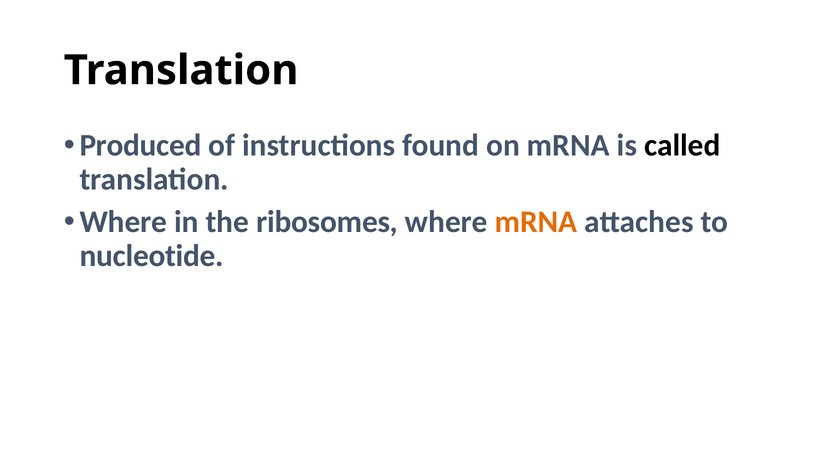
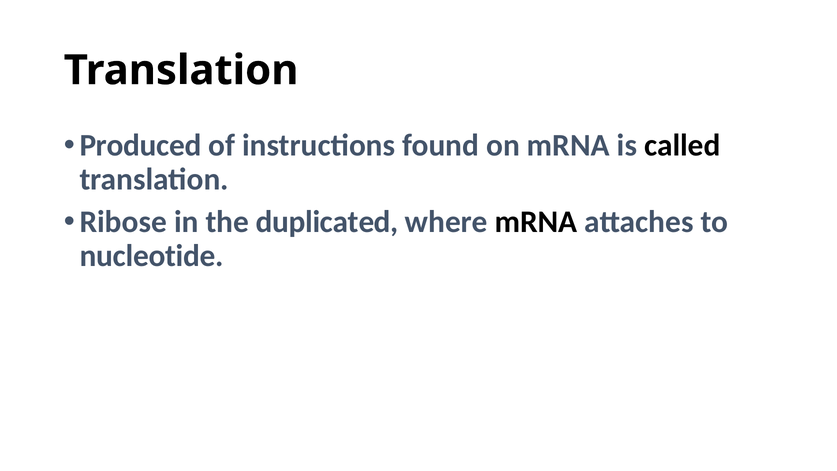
Where at (123, 222): Where -> Ribose
ribosomes: ribosomes -> duplicated
mRNA at (536, 222) colour: orange -> black
